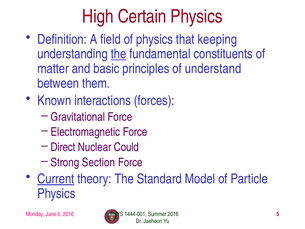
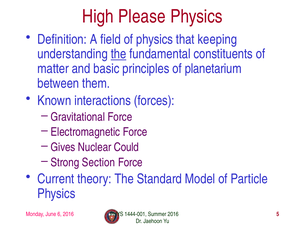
Certain: Certain -> Please
understand: understand -> planetarium
Direct: Direct -> Gives
Current underline: present -> none
